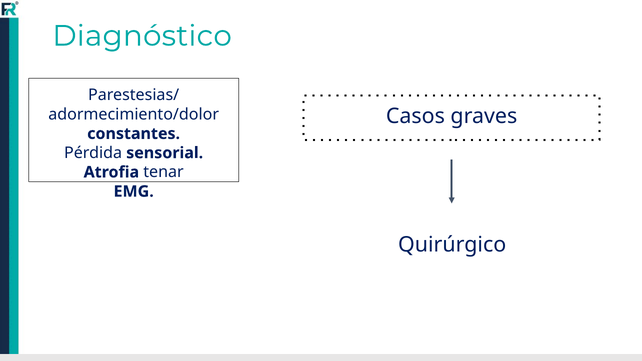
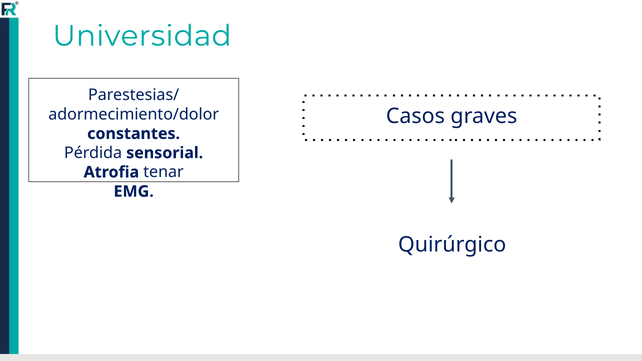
Diagnóstico: Diagnóstico -> Universidad
